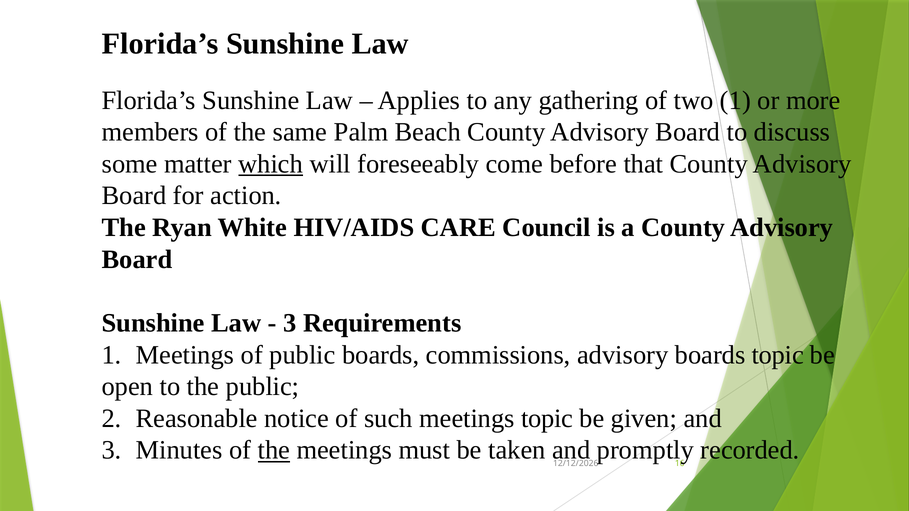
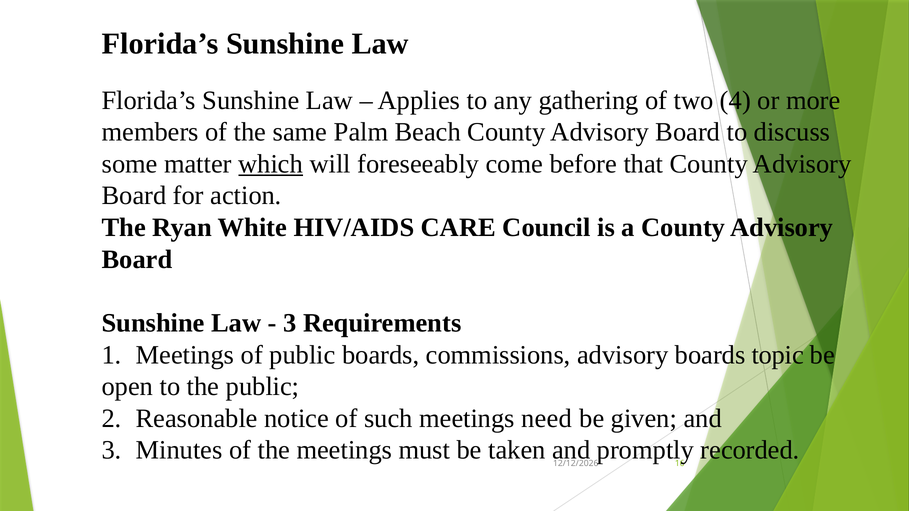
two 1: 1 -> 4
meetings topic: topic -> need
the at (274, 451) underline: present -> none
